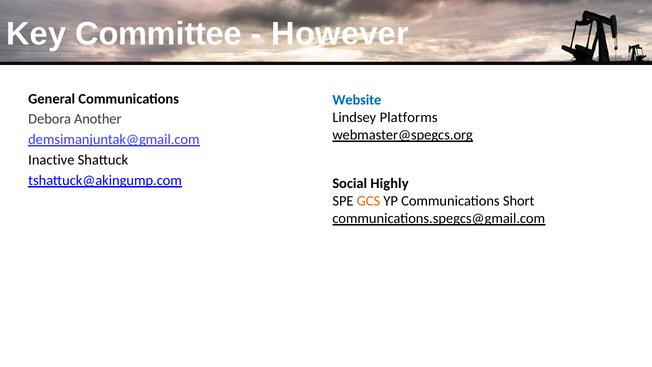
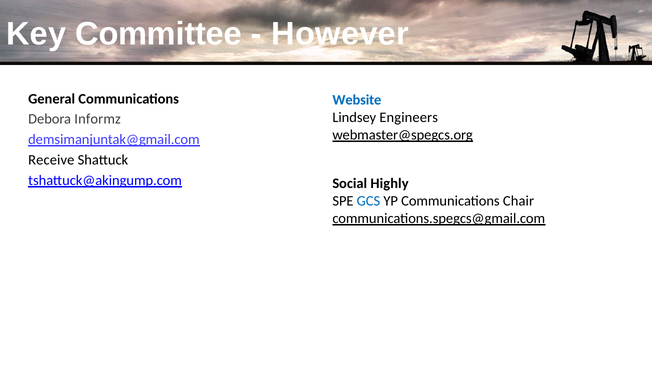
Platforms: Platforms -> Engineers
Another: Another -> Informz
Inactive: Inactive -> Receive
GCS colour: orange -> blue
Short: Short -> Chair
